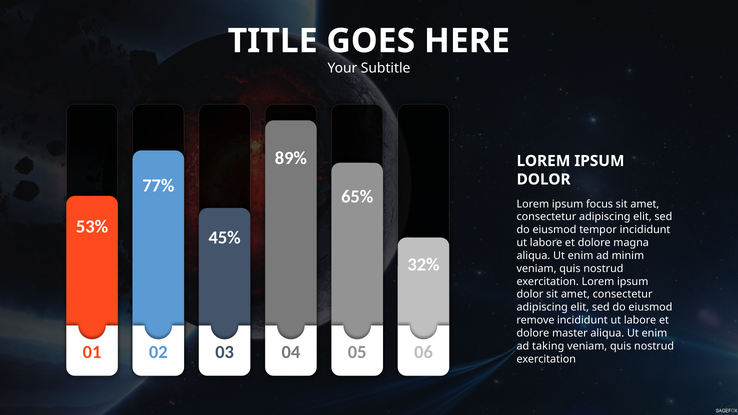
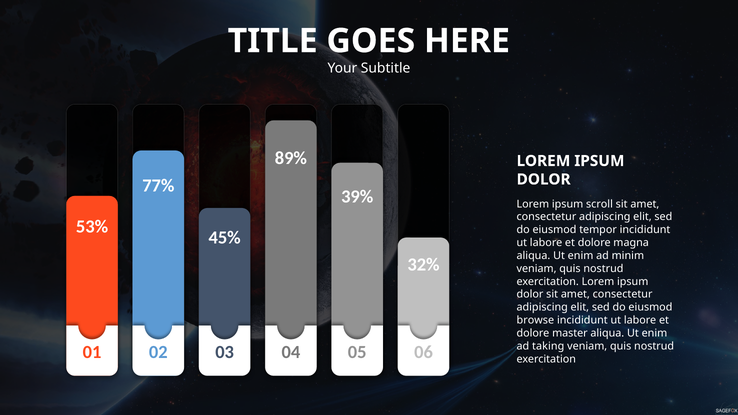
65%: 65% -> 39%
focus: focus -> scroll
remove: remove -> browse
